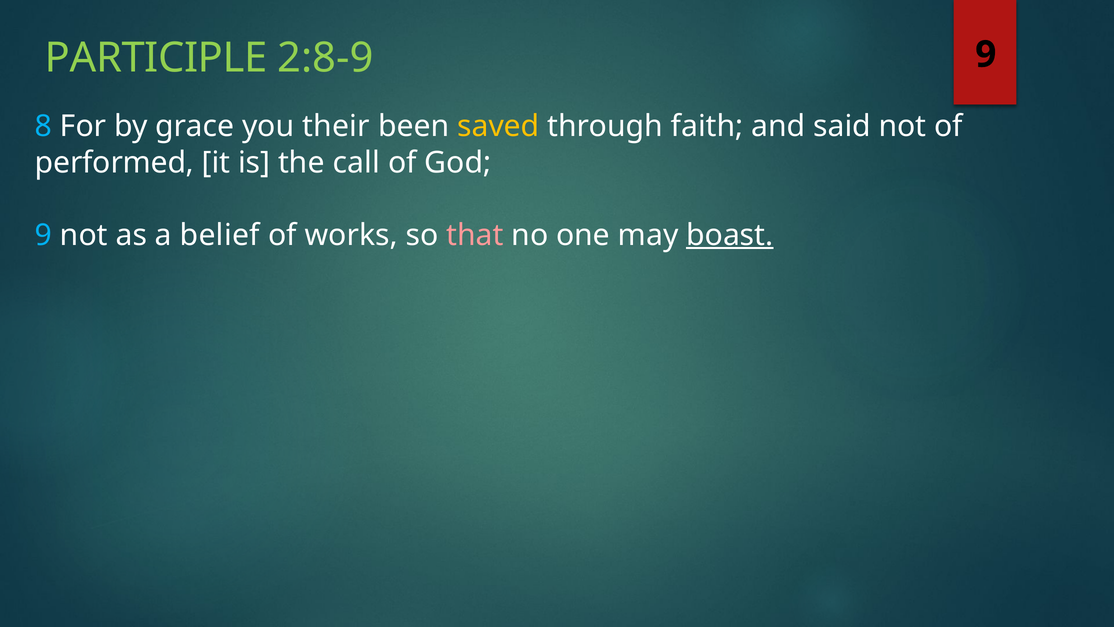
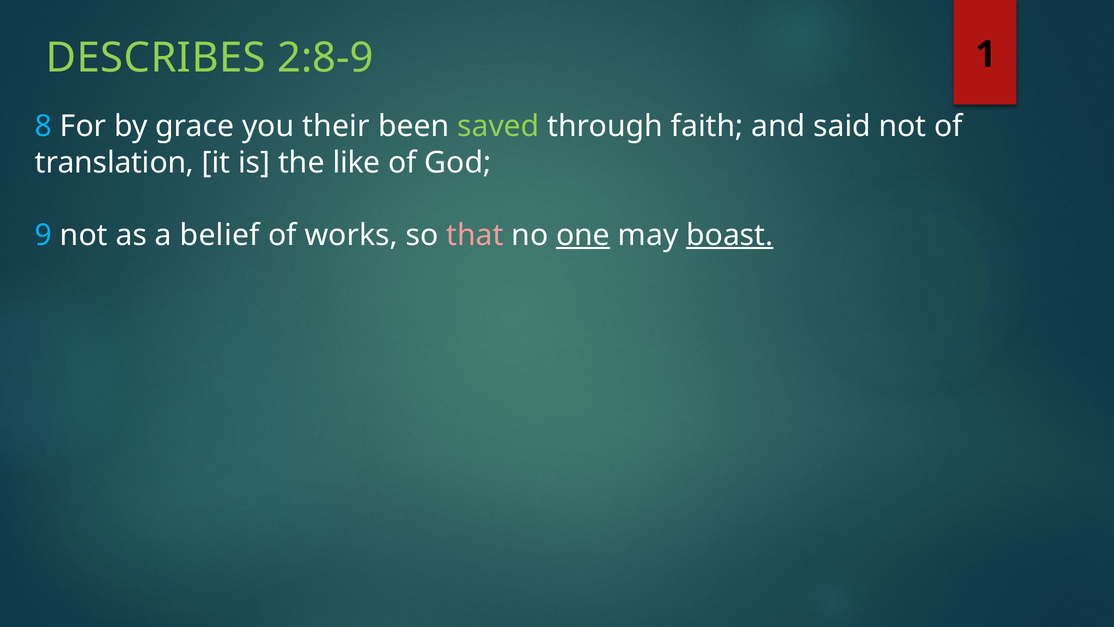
PARTICIPLE: PARTICIPLE -> DESCRIBES
2:8-9 9: 9 -> 1
saved colour: yellow -> light green
performed: performed -> translation
call: call -> like
one underline: none -> present
